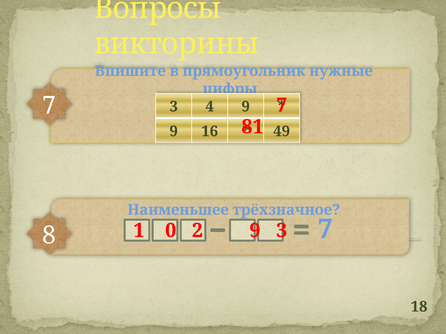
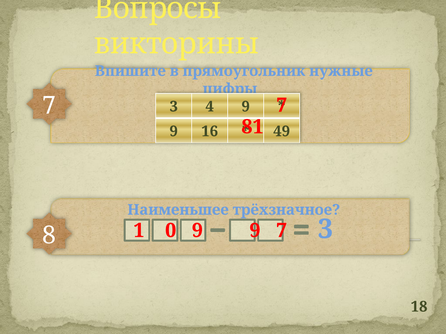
0 2: 2 -> 9
9 3: 3 -> 7
7 at (325, 229): 7 -> 3
